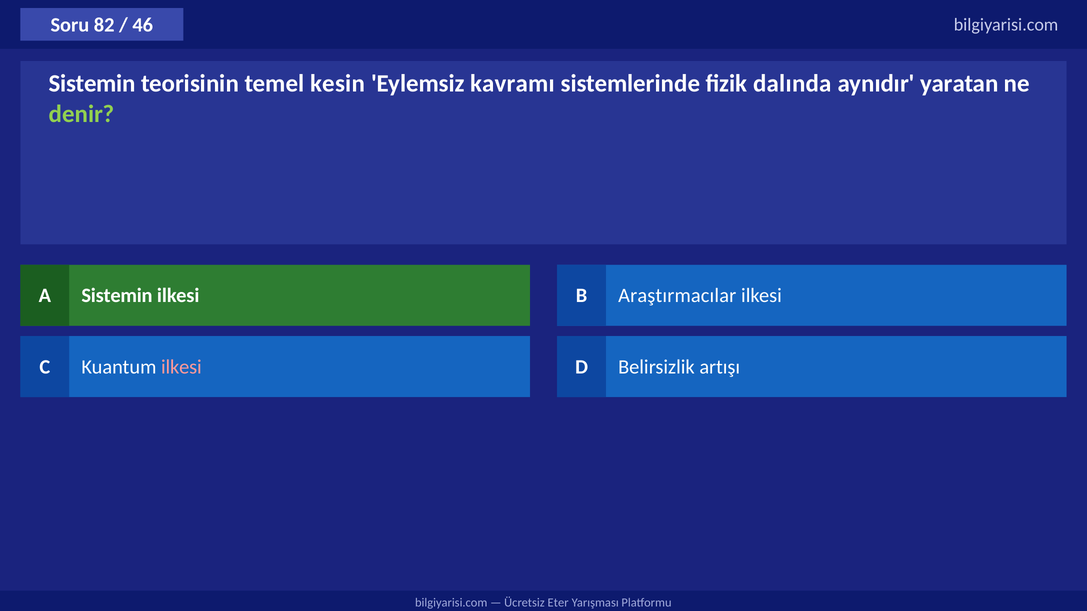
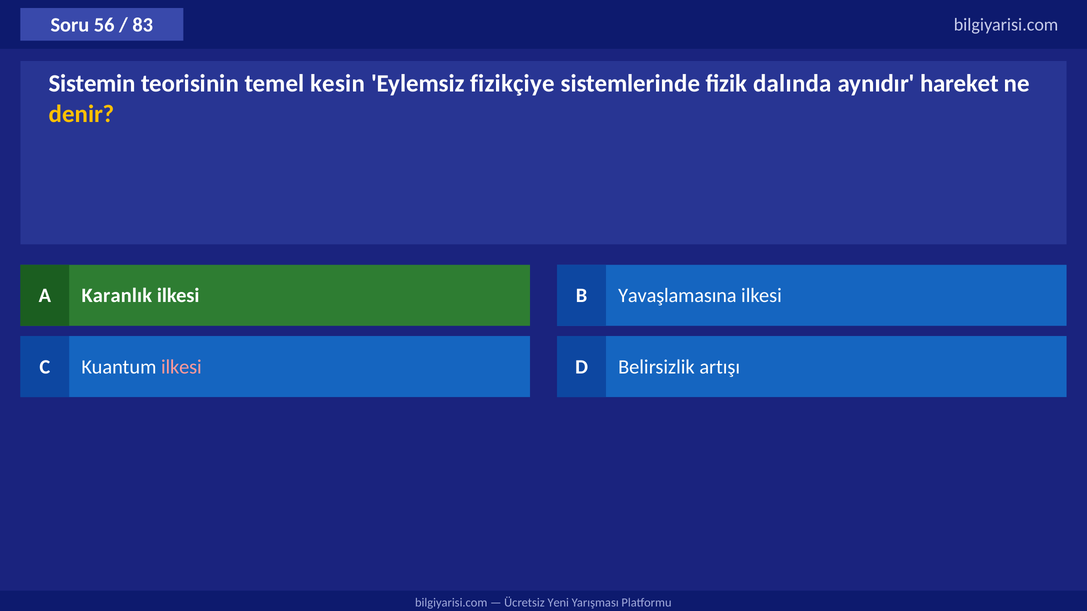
82: 82 -> 56
46: 46 -> 83
kavramı: kavramı -> fizikçiye
yaratan: yaratan -> hareket
denir colour: light green -> yellow
A Sistemin: Sistemin -> Karanlık
Araştırmacılar: Araştırmacılar -> Yavaşlamasına
Eter: Eter -> Yeni
